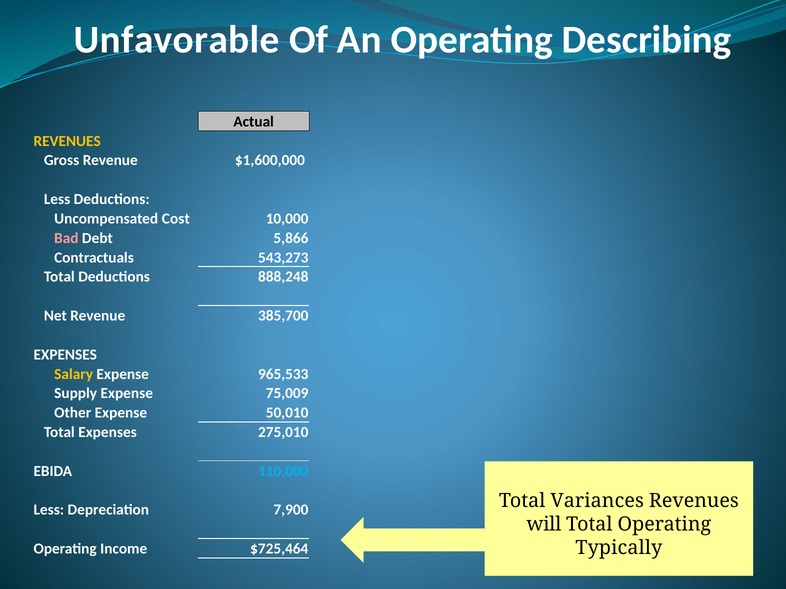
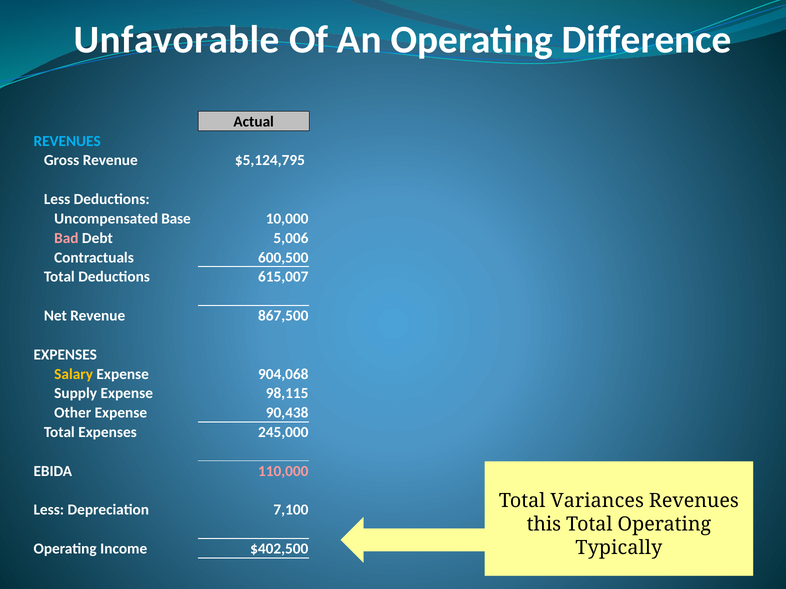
Describing: Describing -> Difference
REVENUES at (67, 141) colour: yellow -> light blue
$1,600,000: $1,600,000 -> $5,124,795
Cost: Cost -> Base
5,866: 5,866 -> 5,006
543,273: 543,273 -> 600,500
888,248: 888,248 -> 615,007
385,700: 385,700 -> 867,500
965,533: 965,533 -> 904,068
75,009: 75,009 -> 98,115
50,010: 50,010 -> 90,438
275,010: 275,010 -> 245,000
110,000 colour: light blue -> pink
7,900: 7,900 -> 7,100
will: will -> this
$725,464: $725,464 -> $402,500
